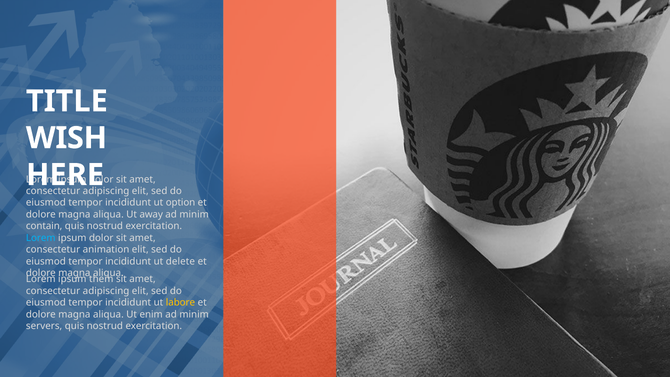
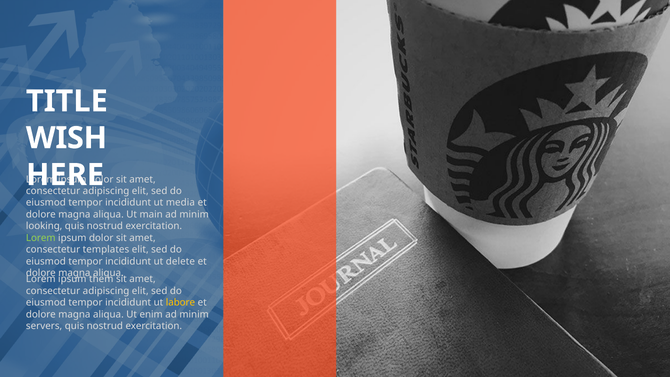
option: option -> media
away: away -> main
contain: contain -> looking
Lorem at (41, 238) colour: light blue -> light green
animation: animation -> templates
